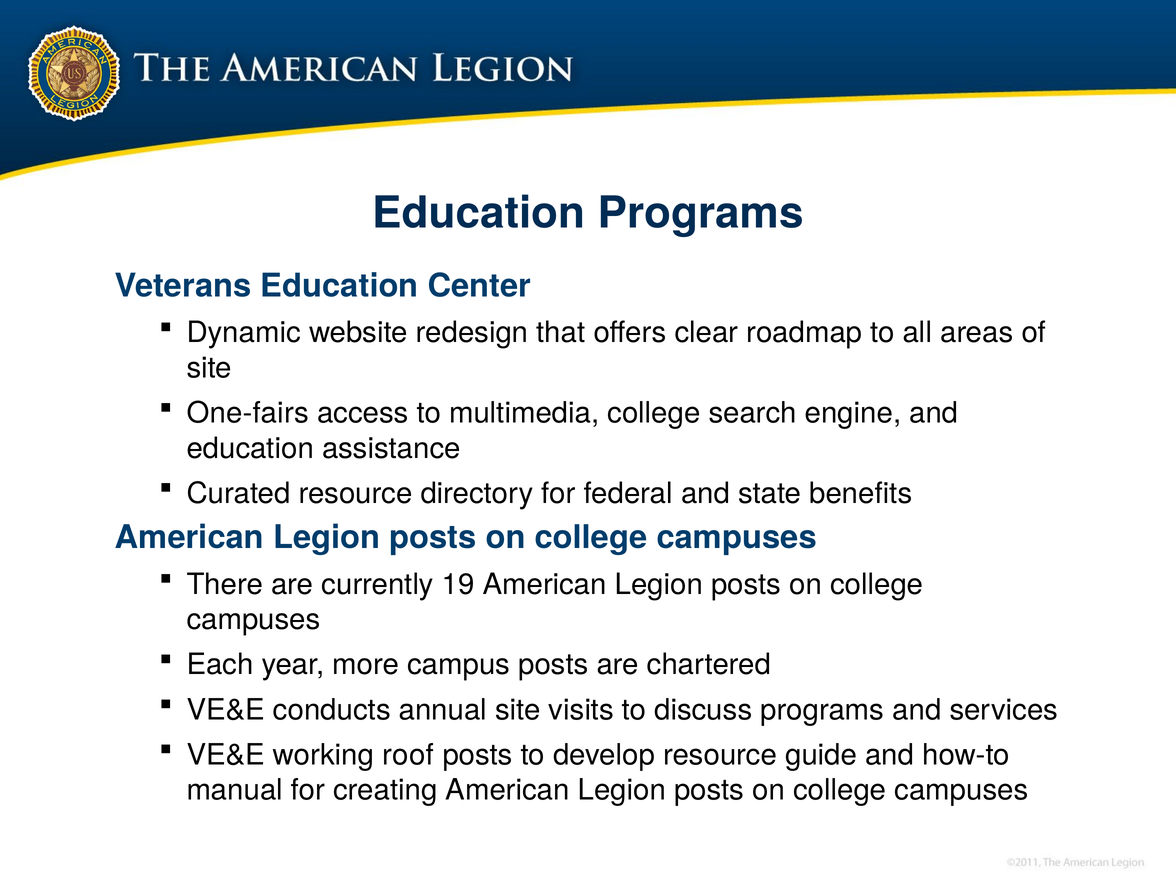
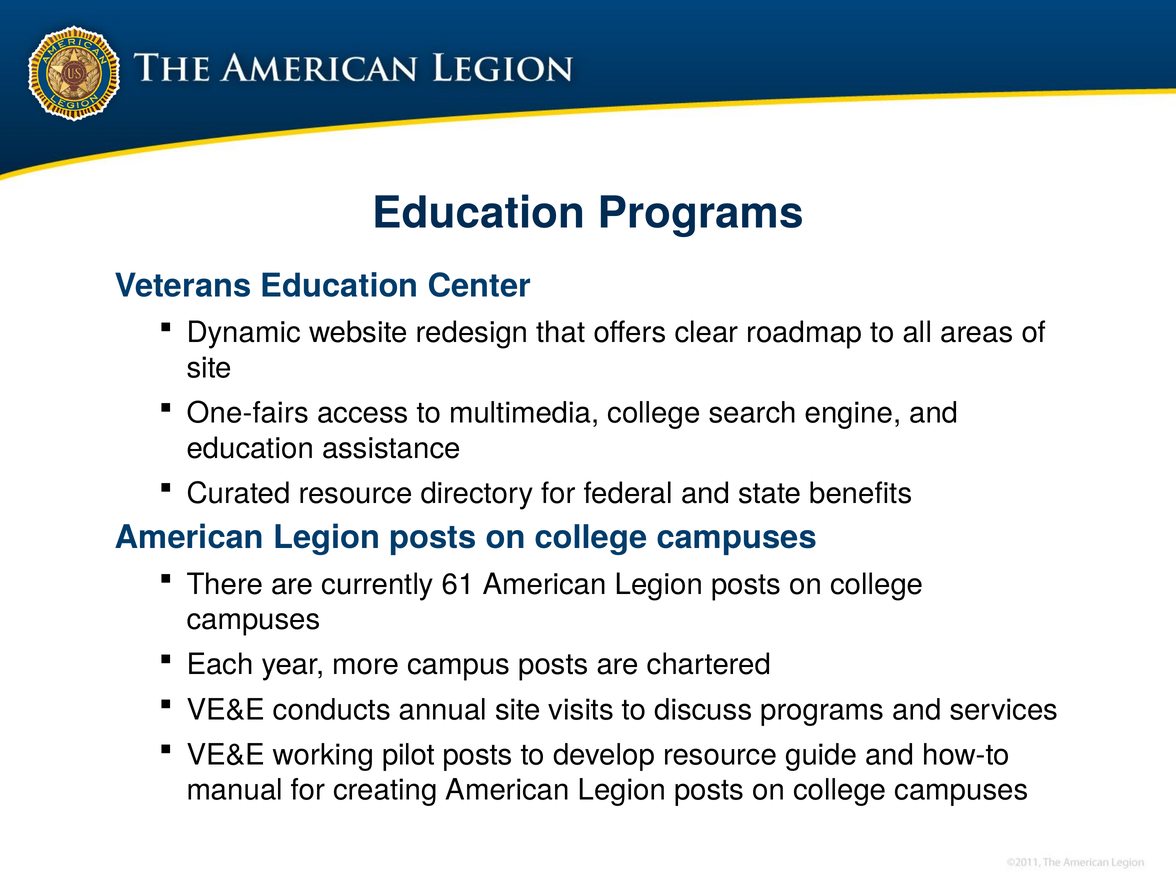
19: 19 -> 61
roof: roof -> pilot
